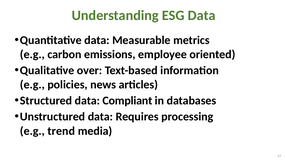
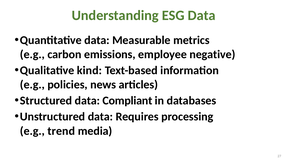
oriented: oriented -> negative
over: over -> kind
